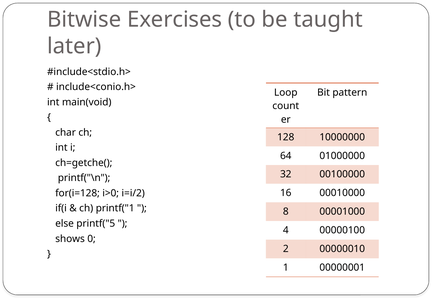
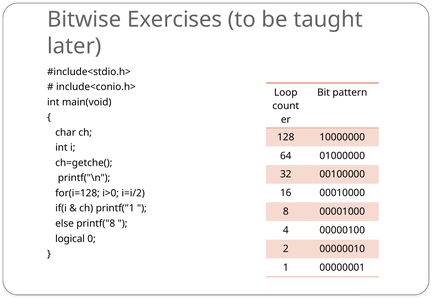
printf("5: printf("5 -> printf("8
shows: shows -> logical
